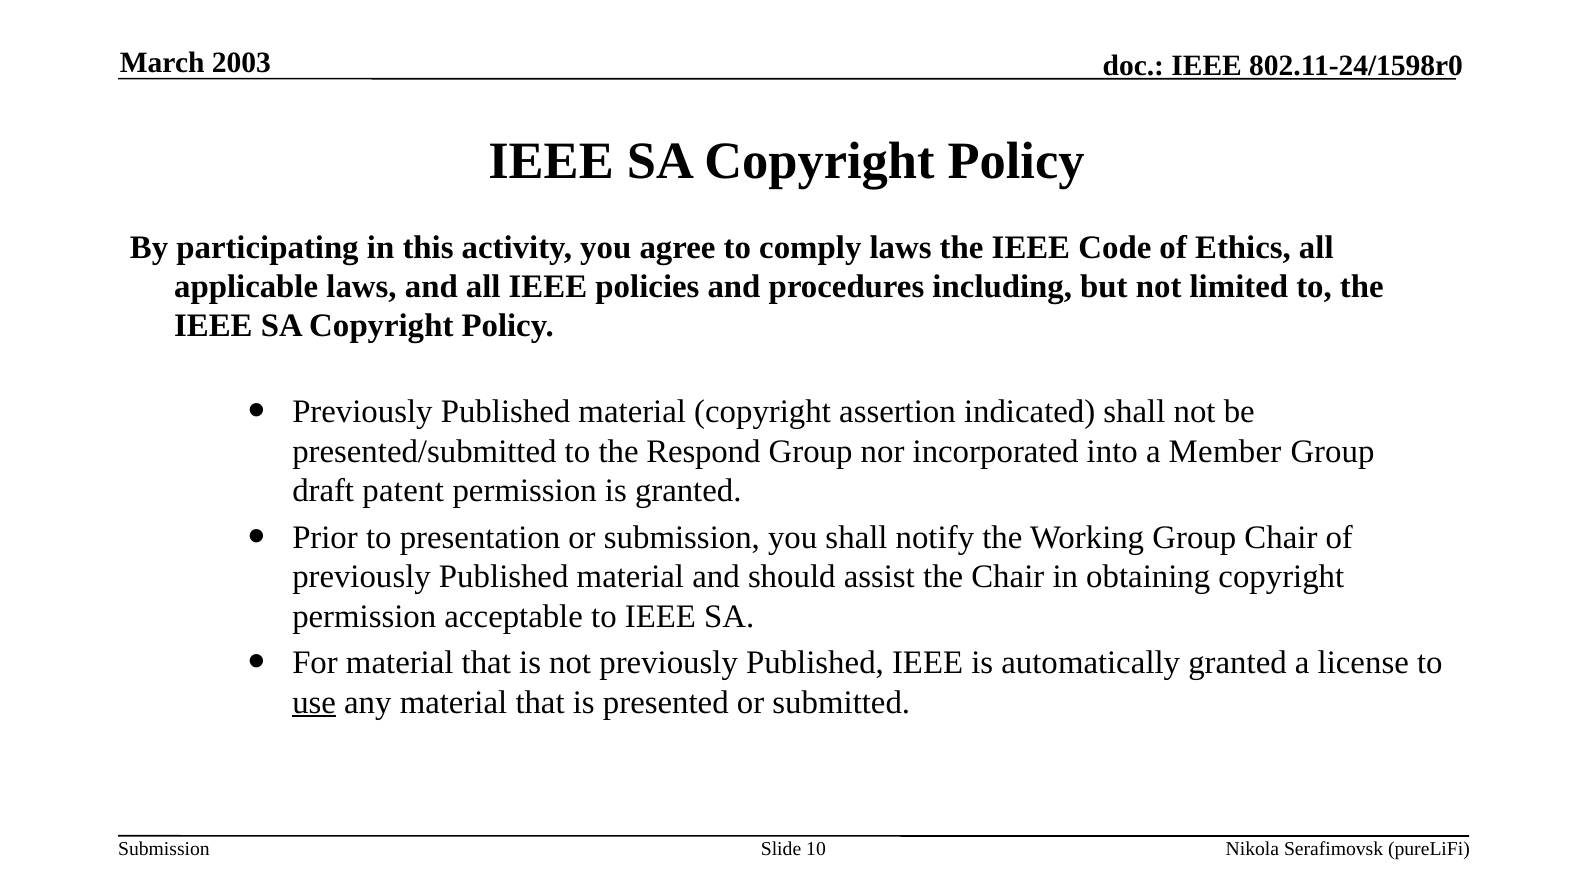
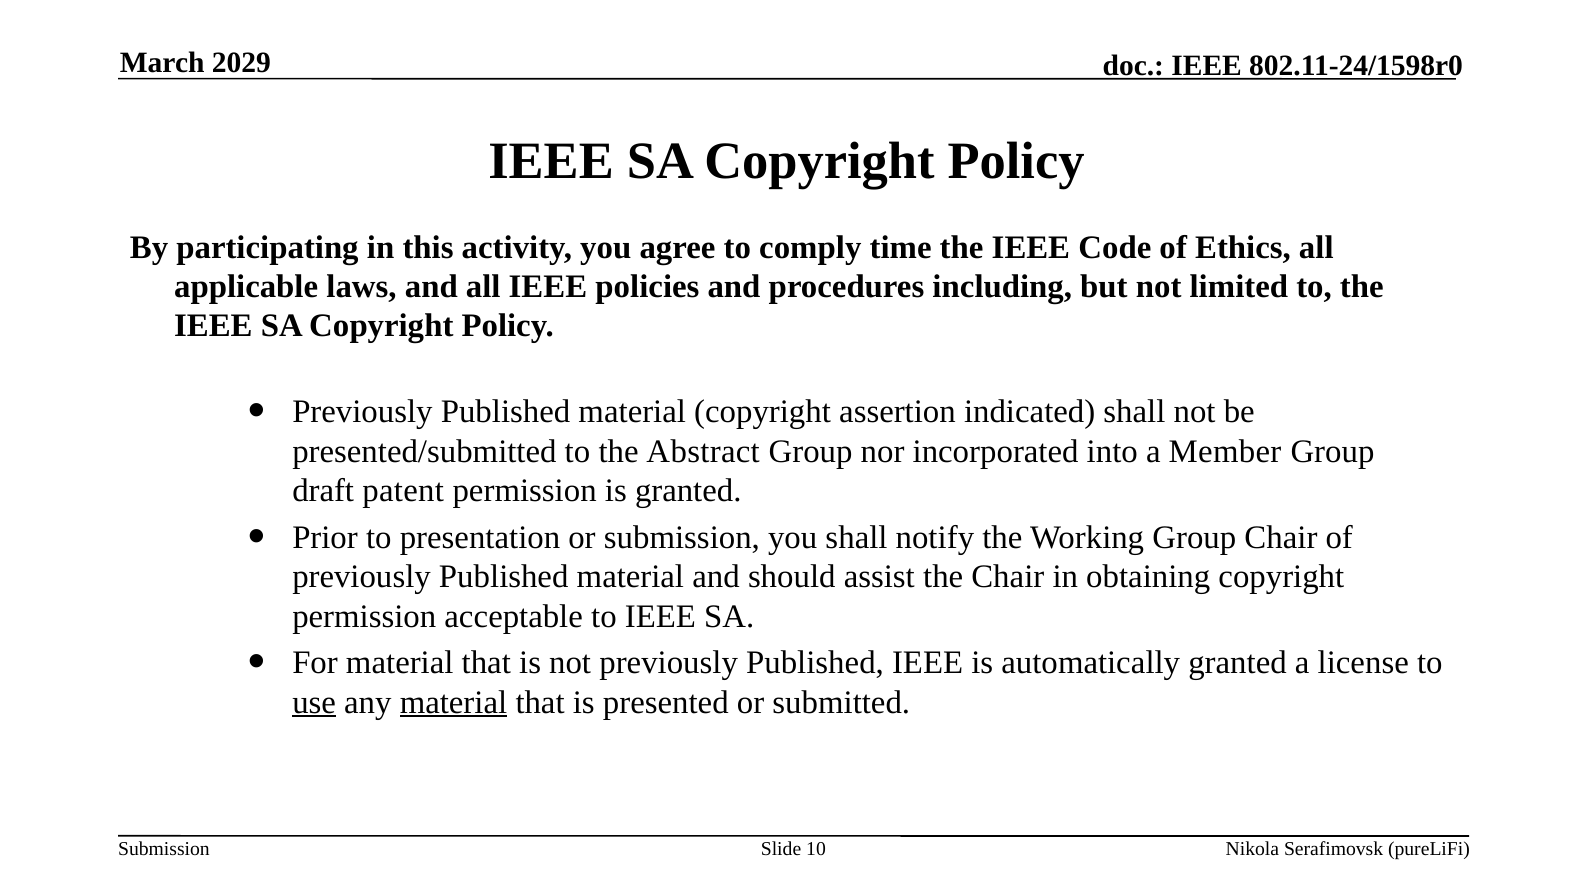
2003: 2003 -> 2029
comply laws: laws -> time
Respond: Respond -> Abstract
material at (453, 703) underline: none -> present
